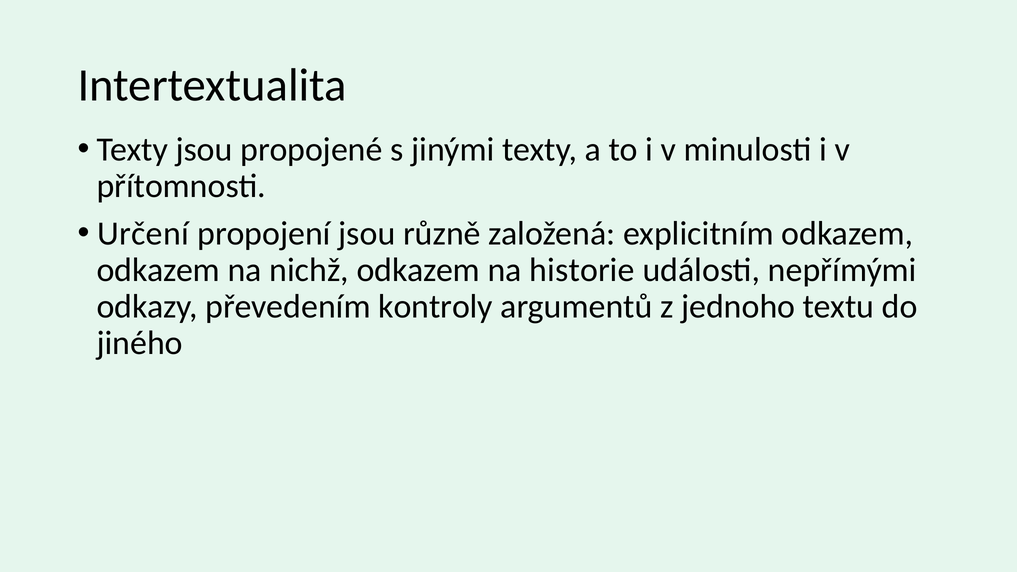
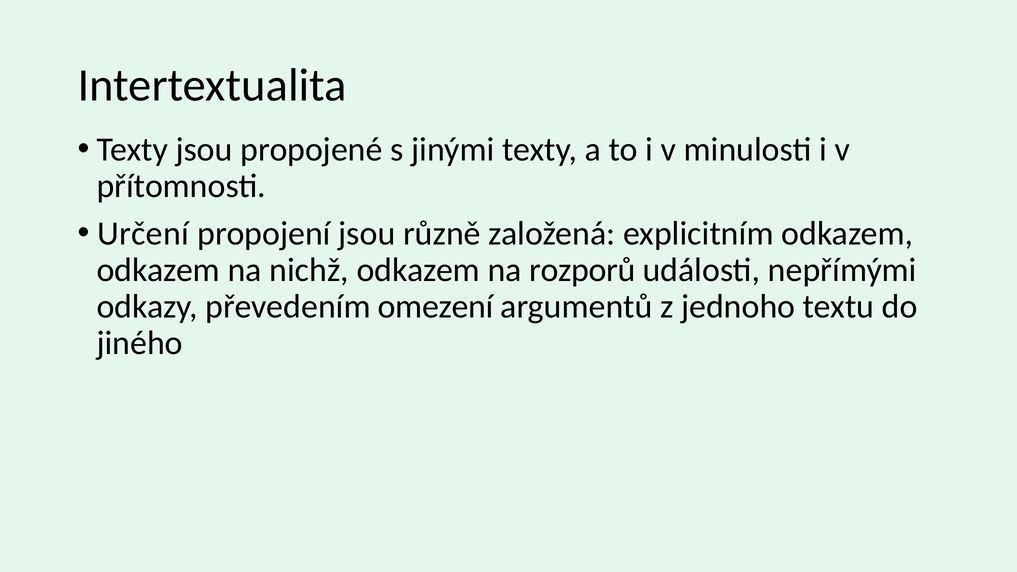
historie: historie -> rozporů
kontroly: kontroly -> omezení
